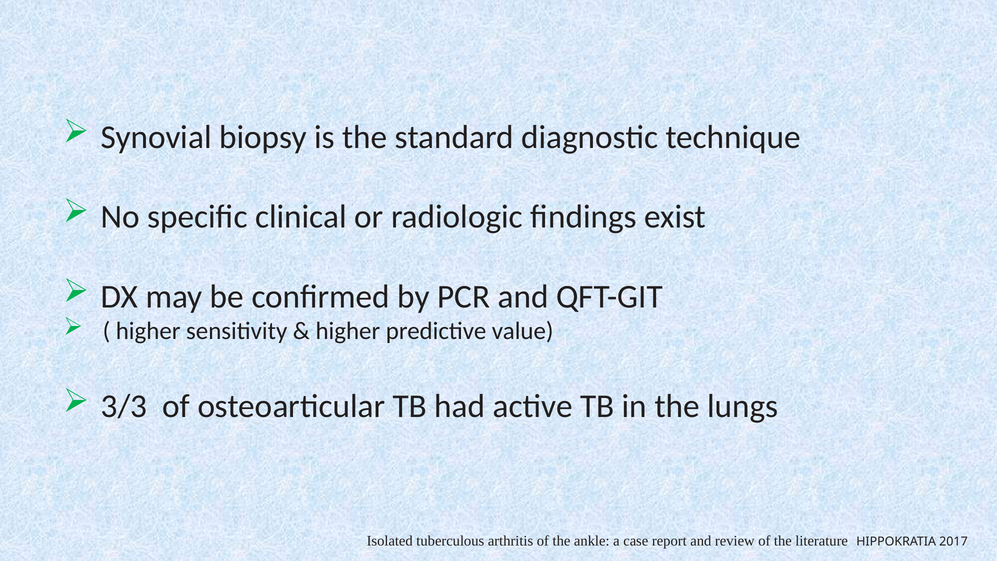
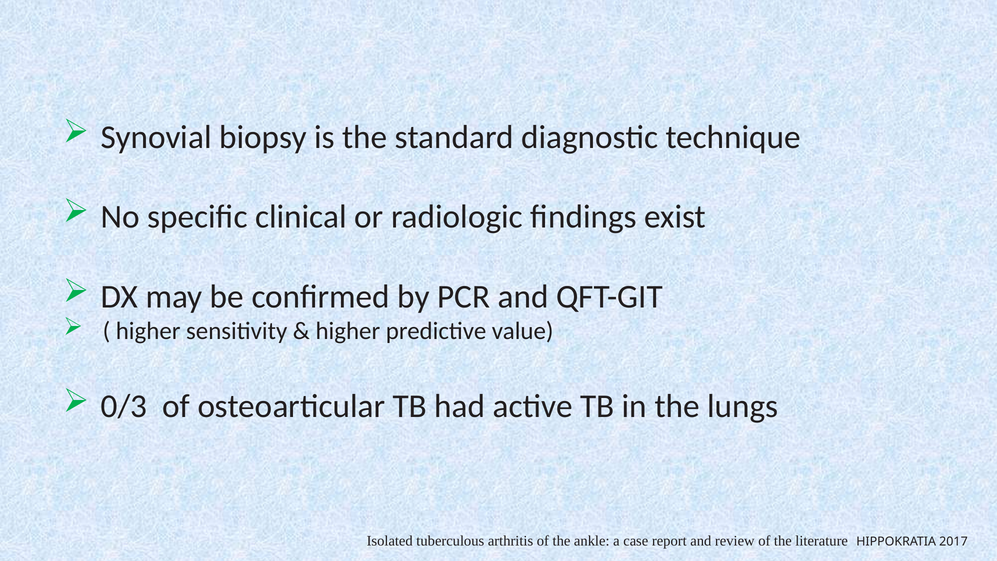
3/3: 3/3 -> 0/3
